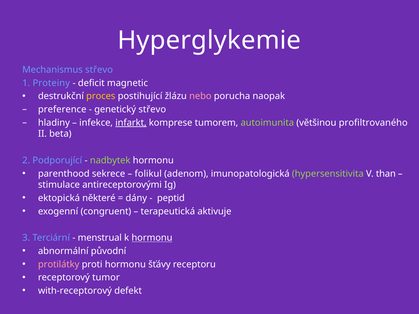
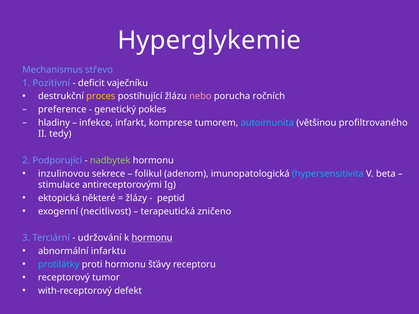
Proteiny: Proteiny -> Pozitivní
magnetic: magnetic -> vaječníku
naopak: naopak -> ročních
genetický střevo: střevo -> pokles
infarkt underline: present -> none
autoimunita colour: light green -> light blue
beta: beta -> tedy
parenthood: parenthood -> inzulinovou
hypersensitivita colour: light green -> light blue
than: than -> beta
dány: dány -> žlázy
congruent: congruent -> necitlivost
aktivuje: aktivuje -> zničeno
menstrual: menstrual -> udržování
původní: původní -> infarktu
protilátky colour: pink -> light blue
